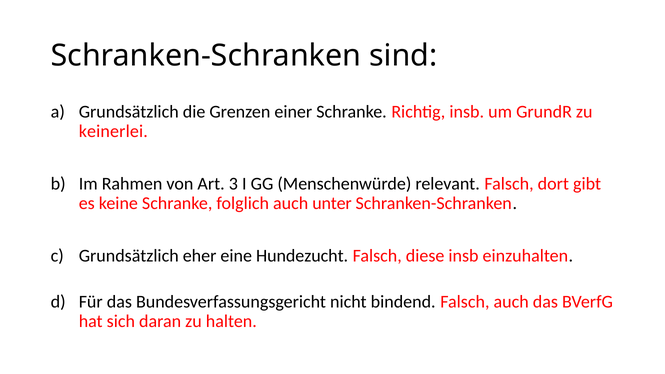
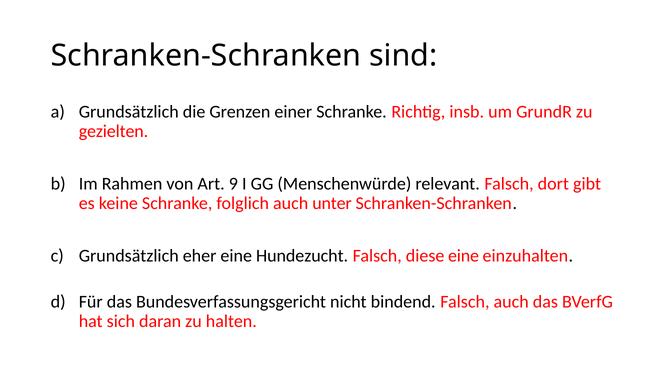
keinerlei: keinerlei -> gezielten
3: 3 -> 9
diese insb: insb -> eine
